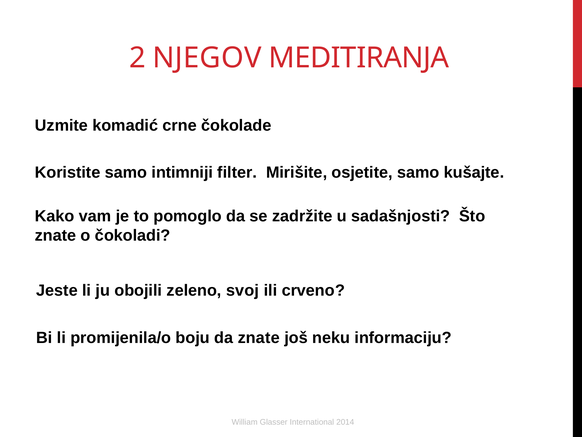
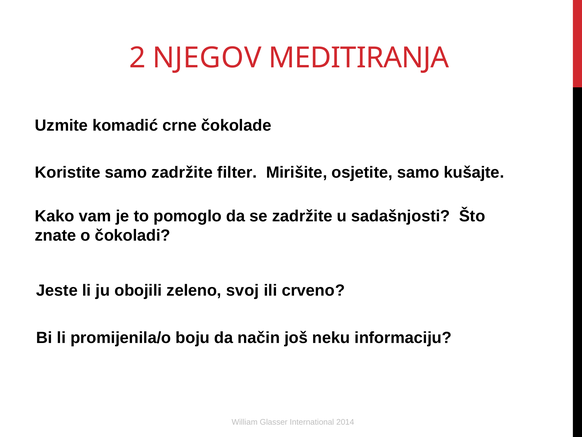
samo intimniji: intimniji -> zadržite
da znate: znate -> način
